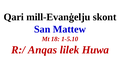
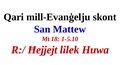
Anqas: Anqas -> Ħejjejt
